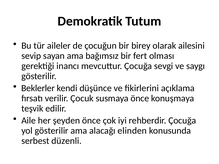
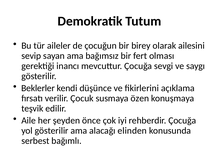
susmaya önce: önce -> özen
düzenli: düzenli -> bağımlı
